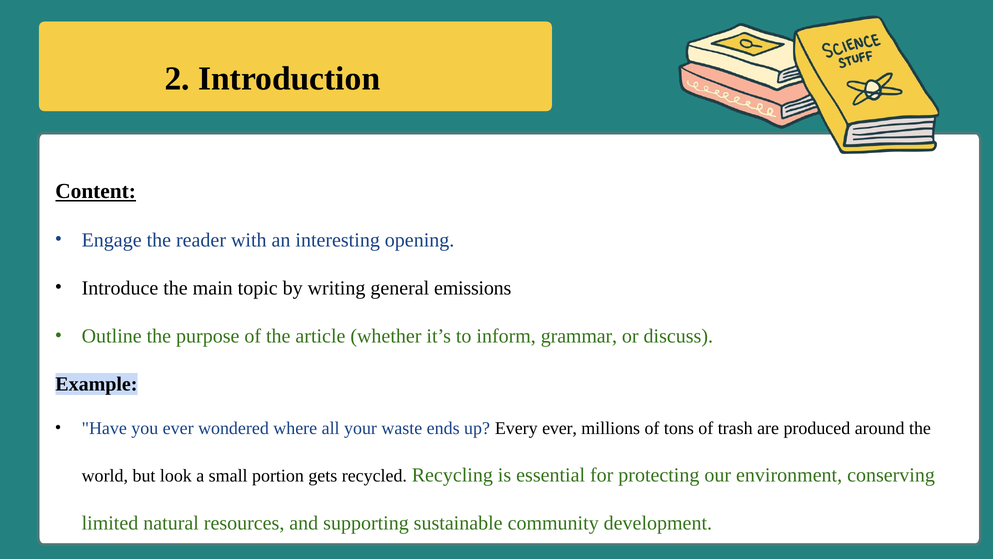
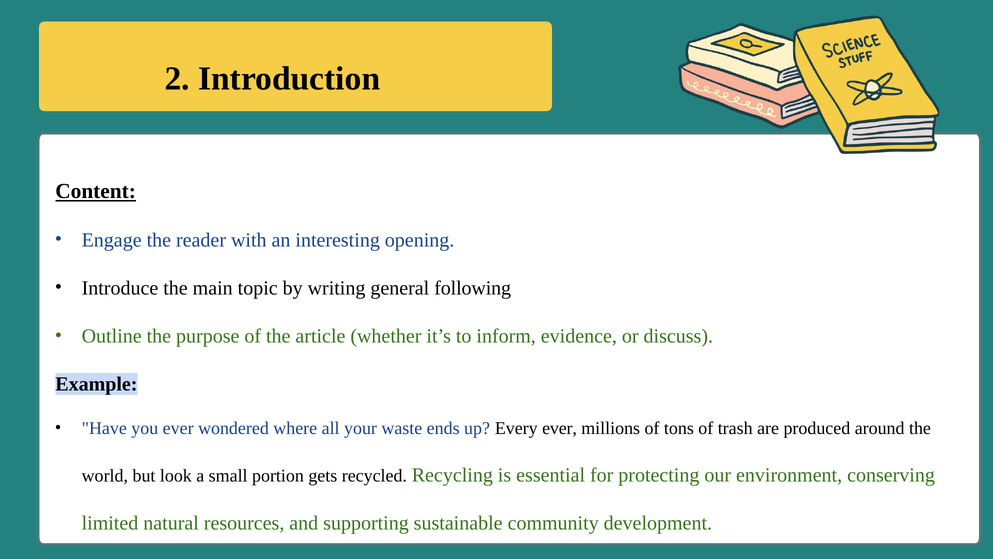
emissions: emissions -> following
grammar: grammar -> evidence
